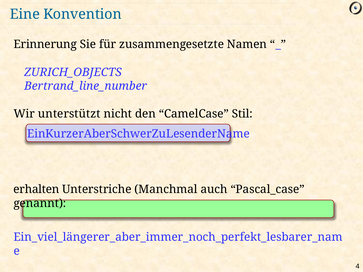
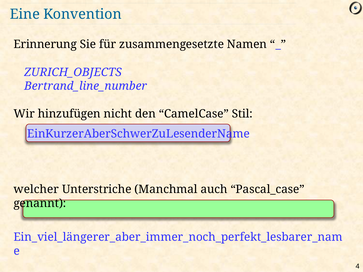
unterstützt: unterstützt -> hinzufügen
erhalten: erhalten -> welcher
